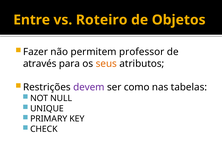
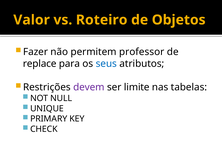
Entre: Entre -> Valor
através: através -> replace
seus colour: orange -> blue
como: como -> limite
